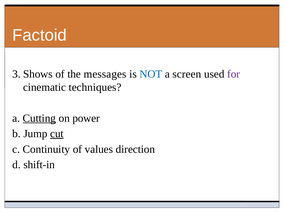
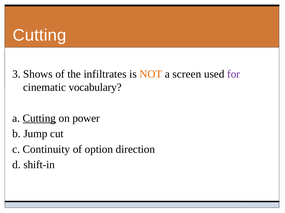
Factoid at (40, 35): Factoid -> Cutting
messages: messages -> infiltrates
NOT colour: blue -> orange
techniques: techniques -> vocabulary
cut underline: present -> none
values: values -> option
